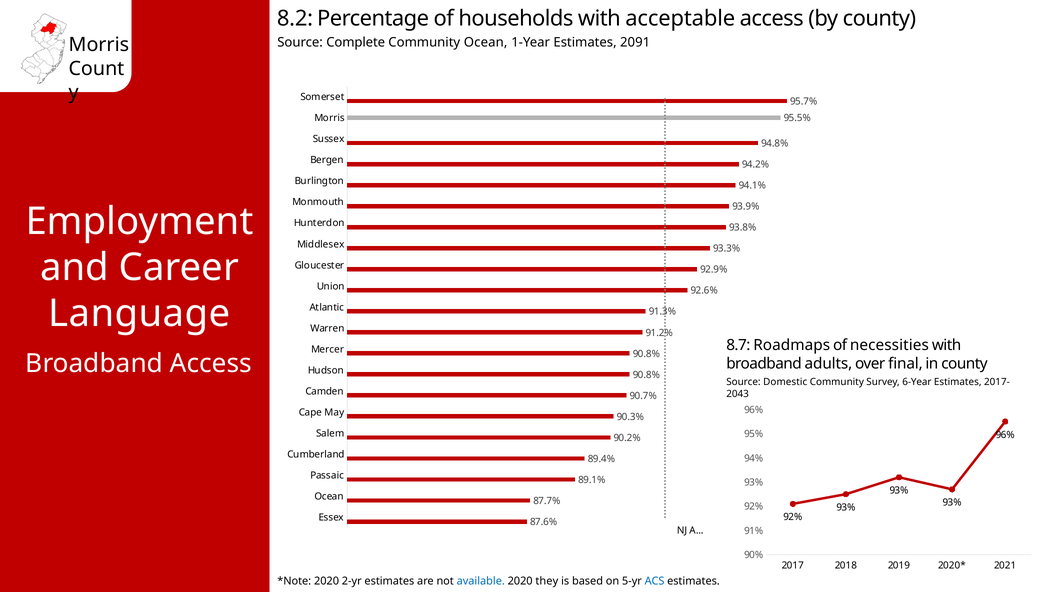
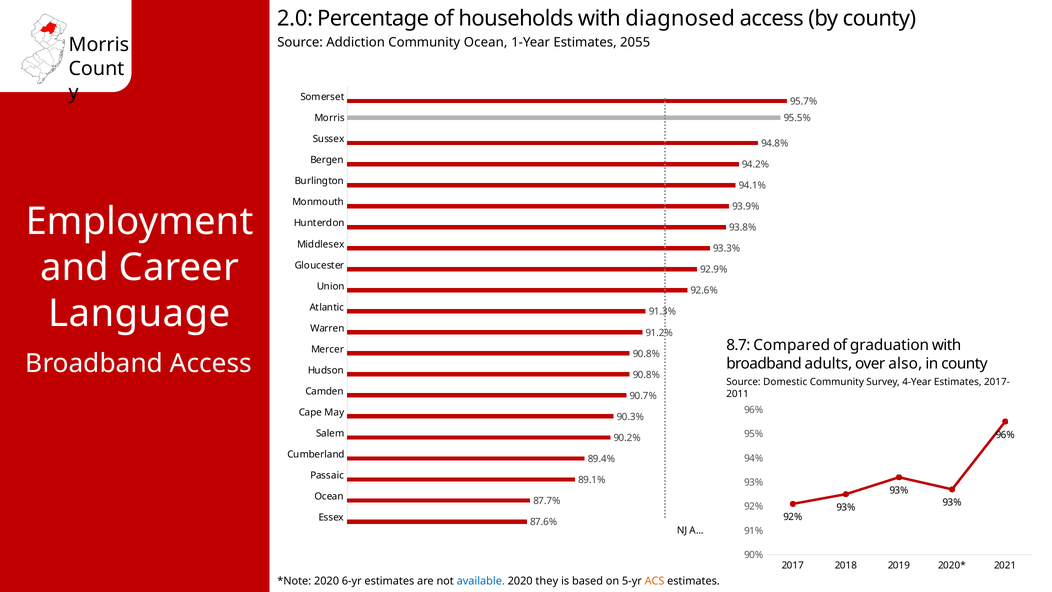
8.2: 8.2 -> 2.0
acceptable: acceptable -> diagnosed
Complete: Complete -> Addiction
2091: 2091 -> 2055
Roadmaps: Roadmaps -> Compared
necessities: necessities -> graduation
final: final -> also
6-Year: 6-Year -> 4-Year
2043: 2043 -> 2011
2-yr: 2-yr -> 6-yr
ACS colour: blue -> orange
